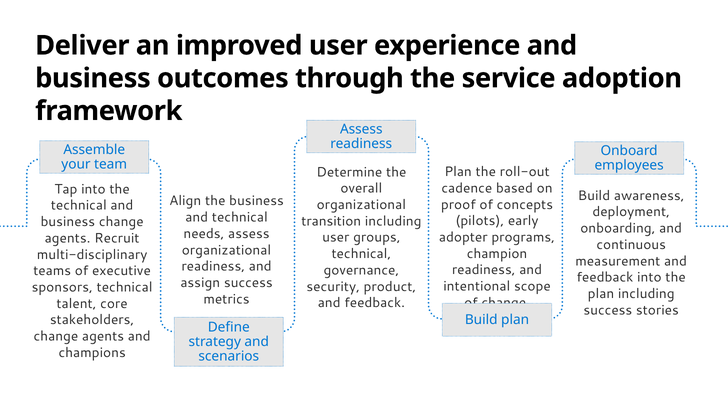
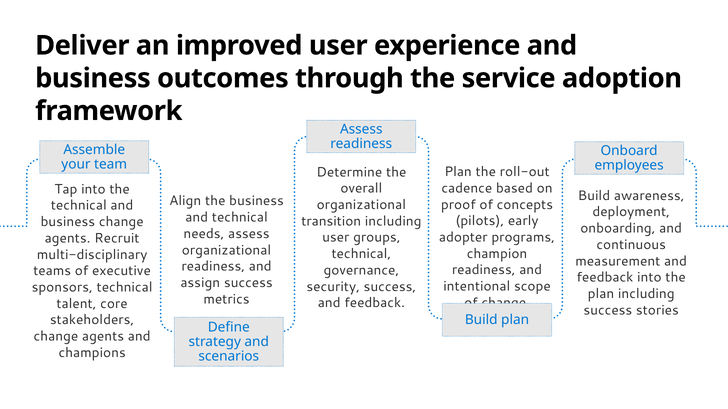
security product: product -> success
